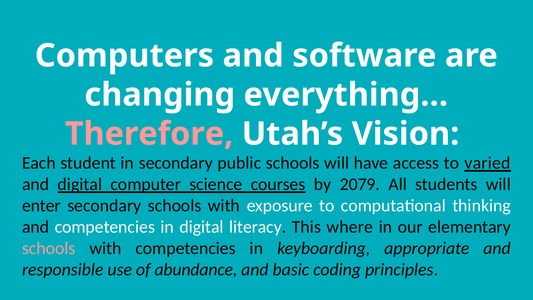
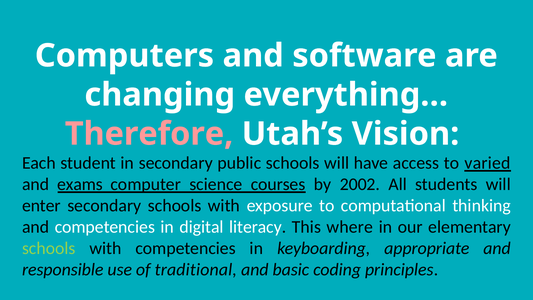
and digital: digital -> exams
2079: 2079 -> 2002
schools at (49, 248) colour: pink -> light green
abundance: abundance -> traditional
